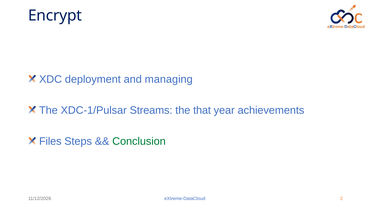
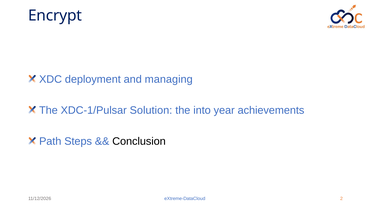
Streams: Streams -> Solution
that: that -> into
Files: Files -> Path
Conclusion colour: green -> black
